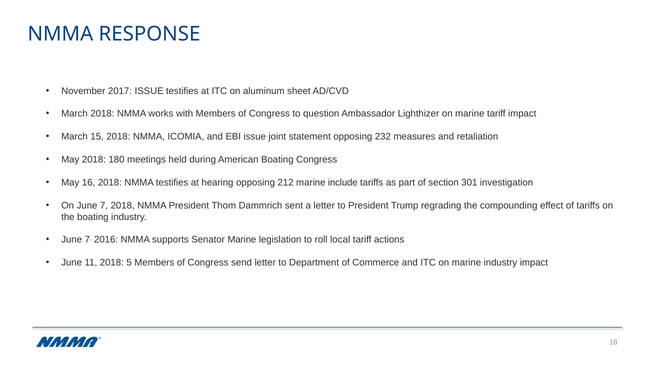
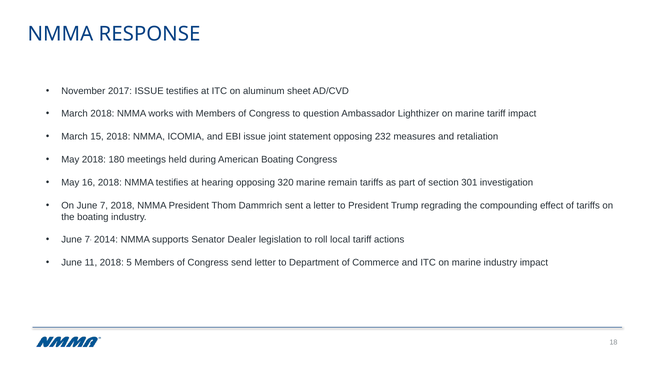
212: 212 -> 320
include: include -> remain
2016: 2016 -> 2014
Senator Marine: Marine -> Dealer
